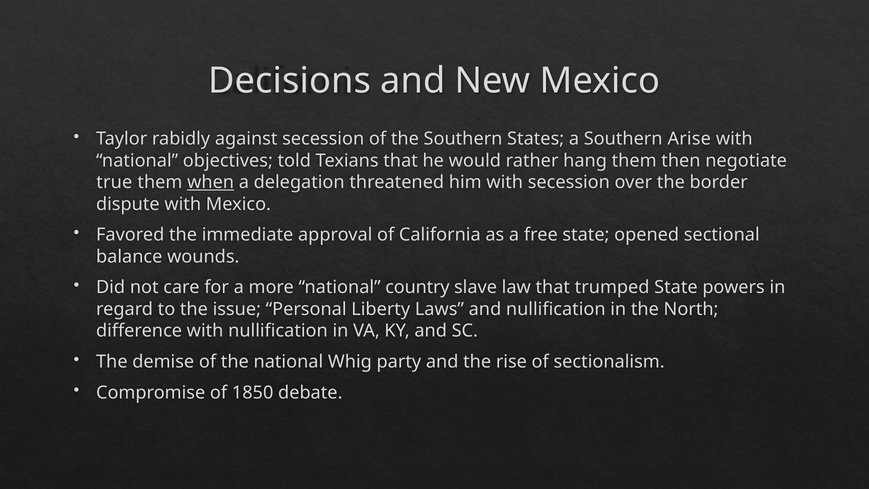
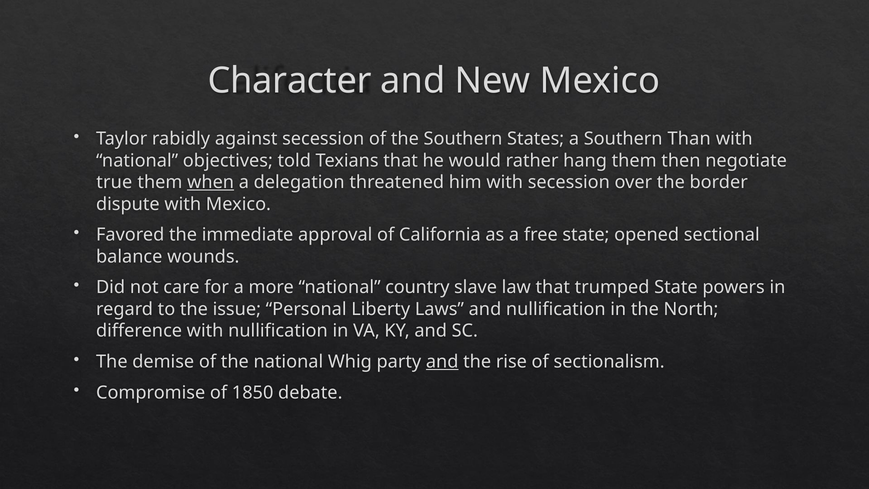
Decisions: Decisions -> Character
Arise: Arise -> Than
and at (442, 362) underline: none -> present
